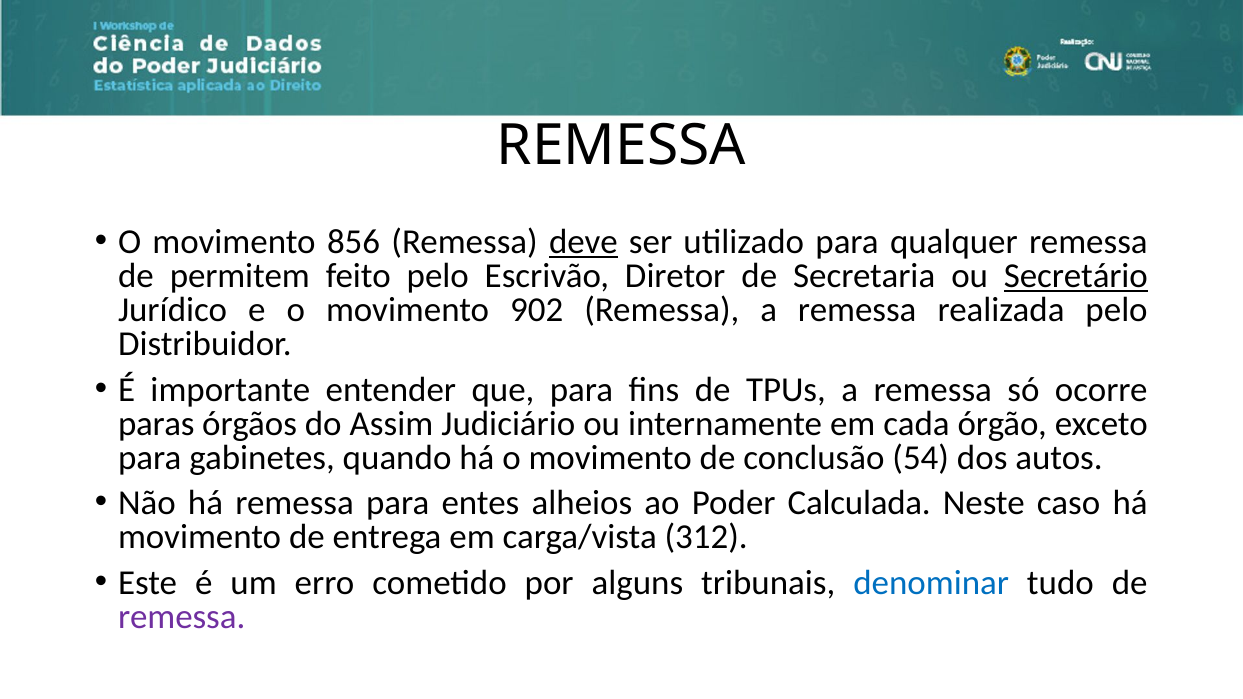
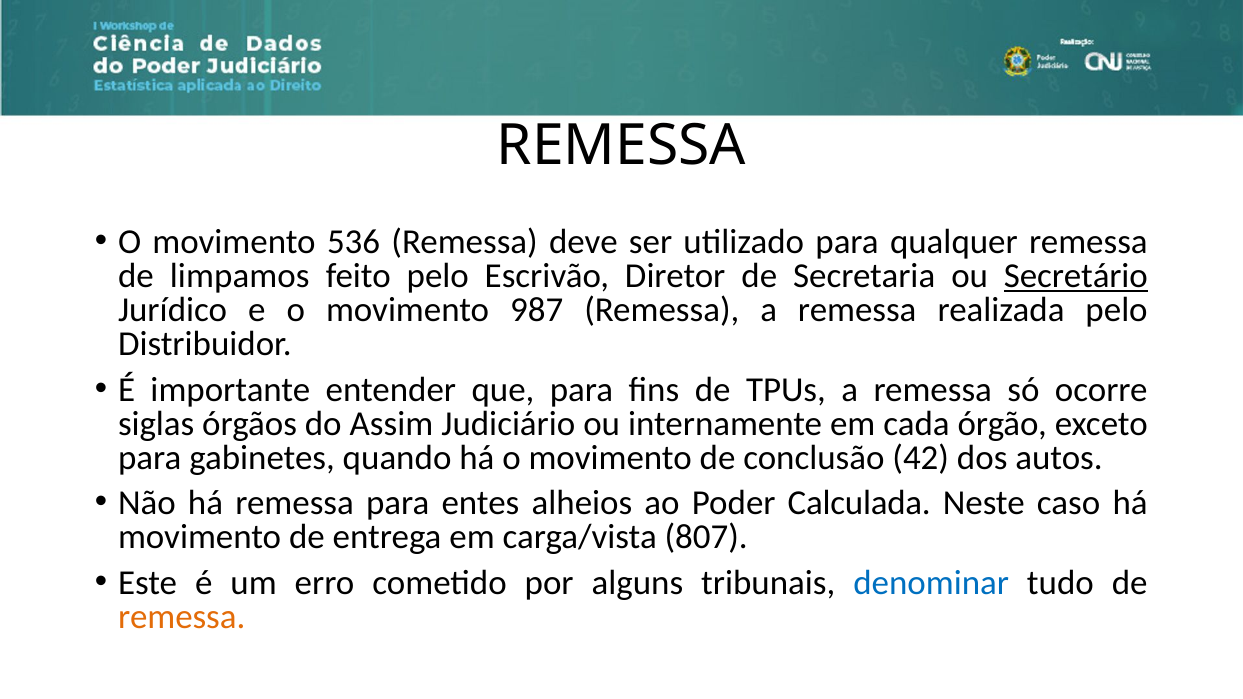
856: 856 -> 536
deve underline: present -> none
permitem: permitem -> limpamos
902: 902 -> 987
paras: paras -> siglas
54: 54 -> 42
312: 312 -> 807
remessa at (182, 617) colour: purple -> orange
